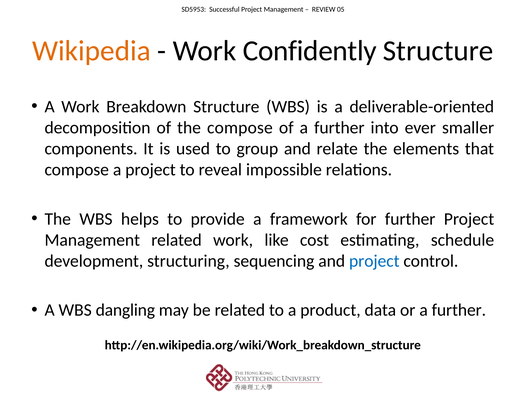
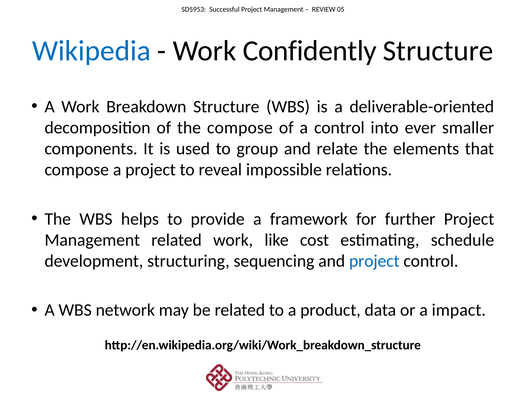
Wikipedia colour: orange -> blue
of a further: further -> control
dangling: dangling -> network
or a further: further -> impact
